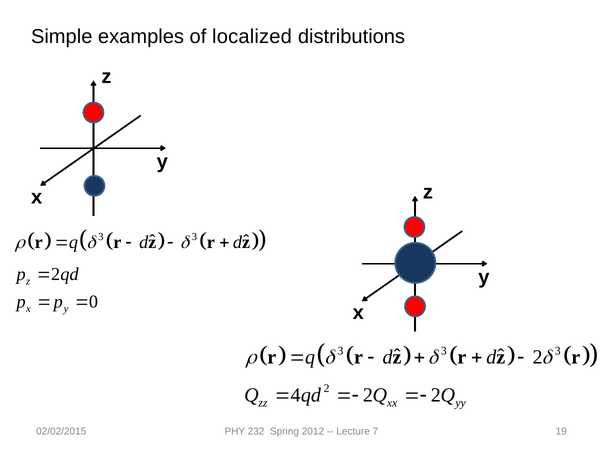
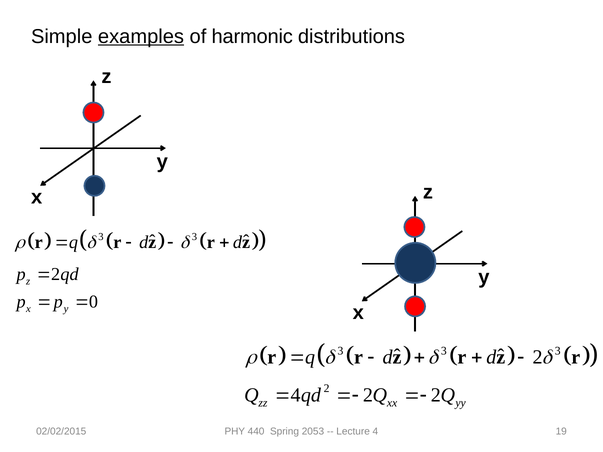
examples underline: none -> present
localized: localized -> harmonic
232: 232 -> 440
2012: 2012 -> 2053
Lecture 7: 7 -> 4
